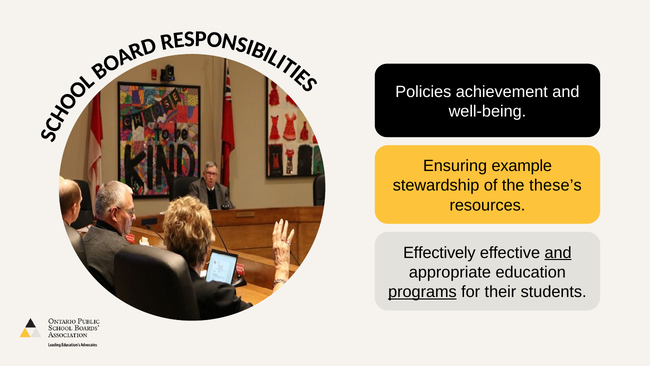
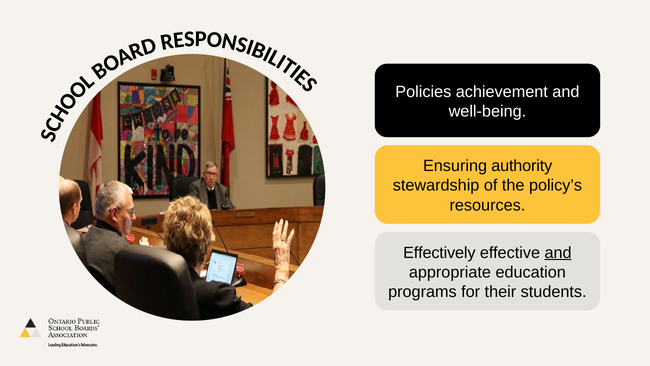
example: example -> authority
these’s: these’s -> policy’s
programs underline: present -> none
